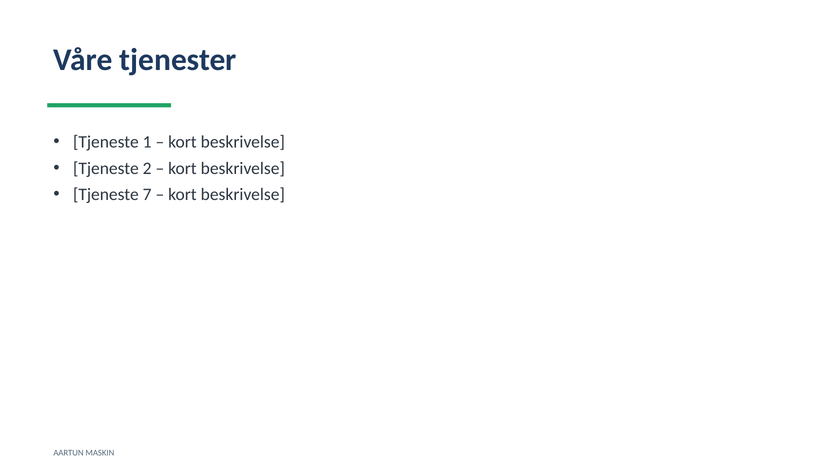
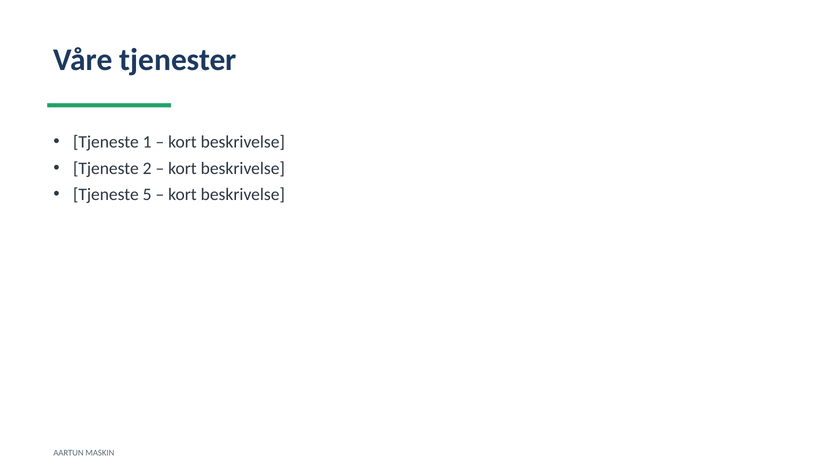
7: 7 -> 5
